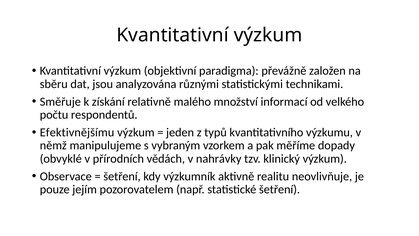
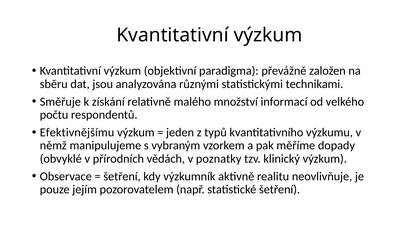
nahrávky: nahrávky -> poznatky
